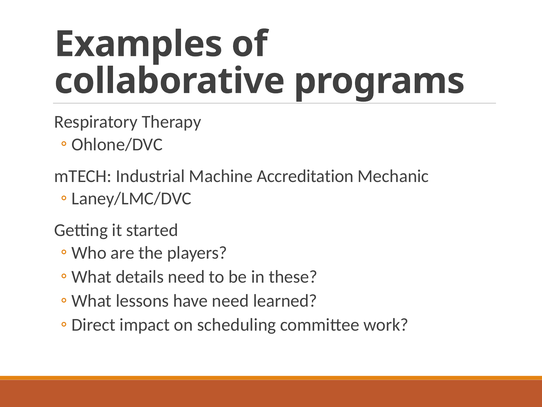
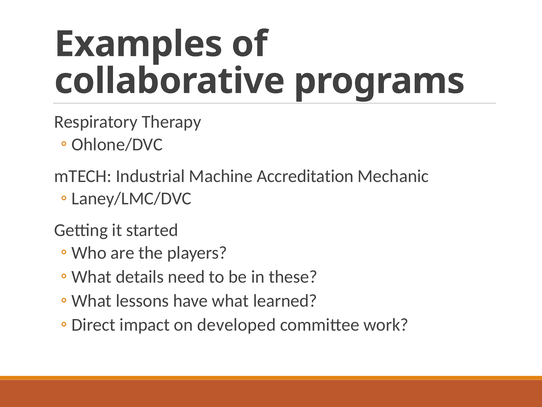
have need: need -> what
scheduling: scheduling -> developed
